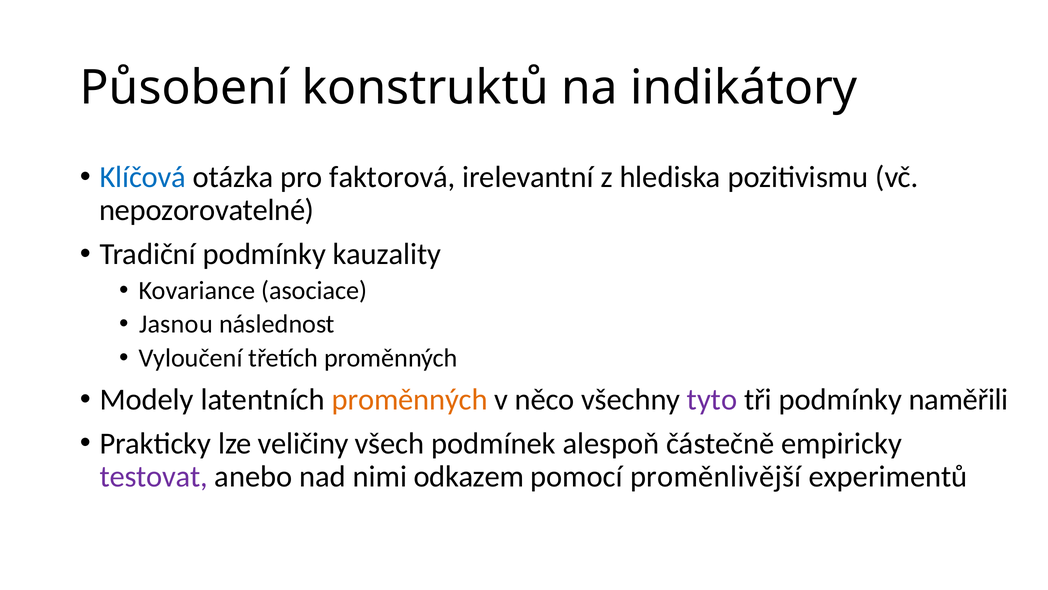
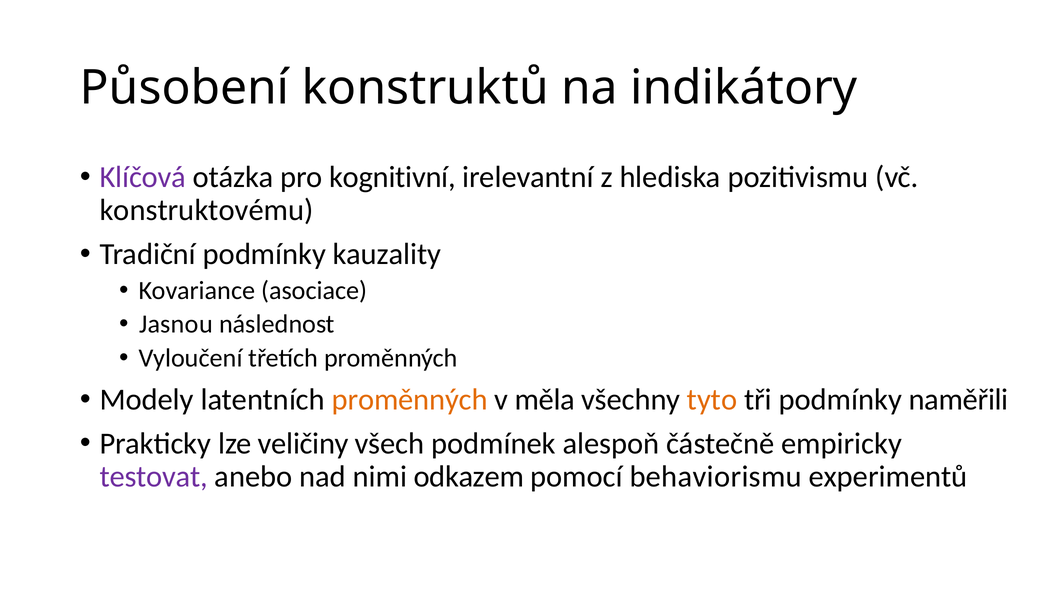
Klíčová colour: blue -> purple
faktorová: faktorová -> kognitivní
nepozorovatelné: nepozorovatelné -> konstruktovému
něco: něco -> měla
tyto colour: purple -> orange
proměnlivější: proměnlivější -> behaviorismu
